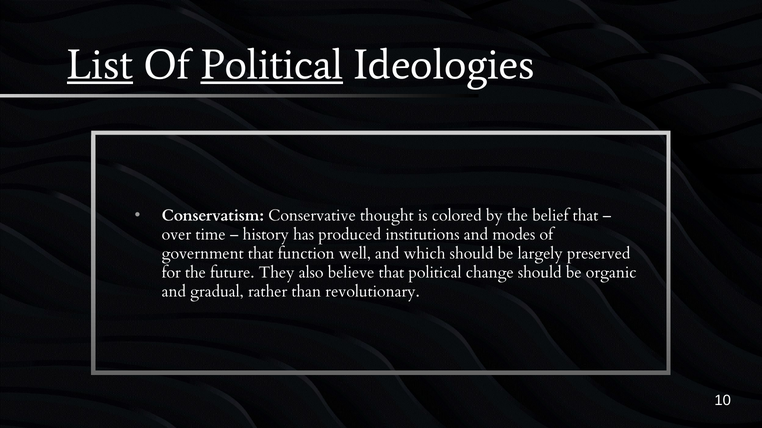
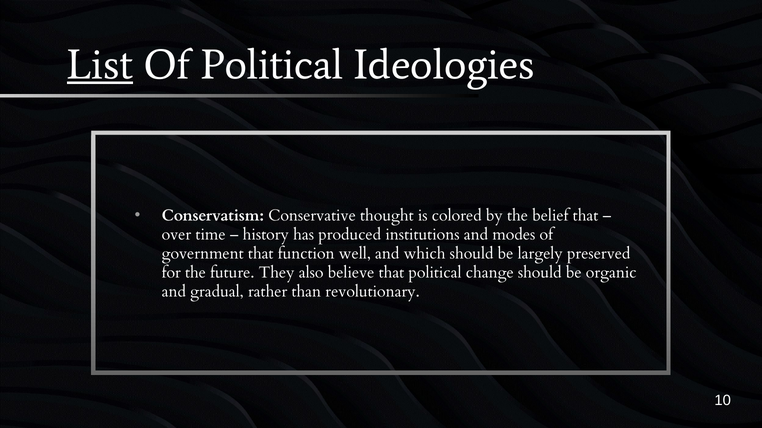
Political at (272, 65) underline: present -> none
